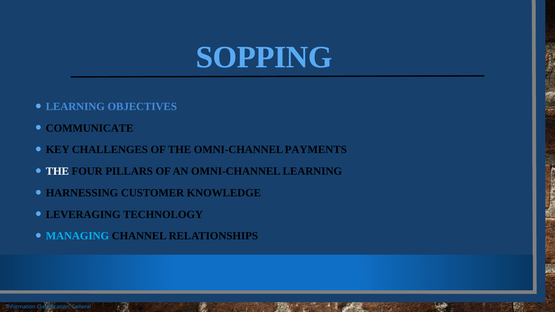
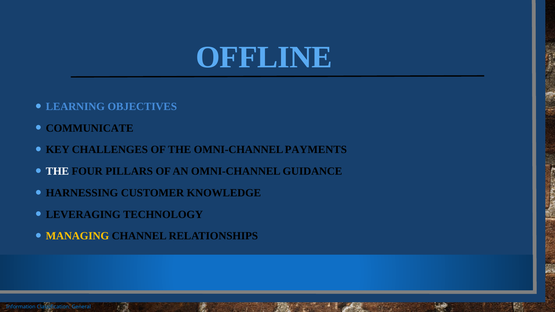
SOPPING: SOPPING -> OFFLINE
OMNI-CHANNEL LEARNING: LEARNING -> GUIDANCE
MANAGING colour: light blue -> yellow
